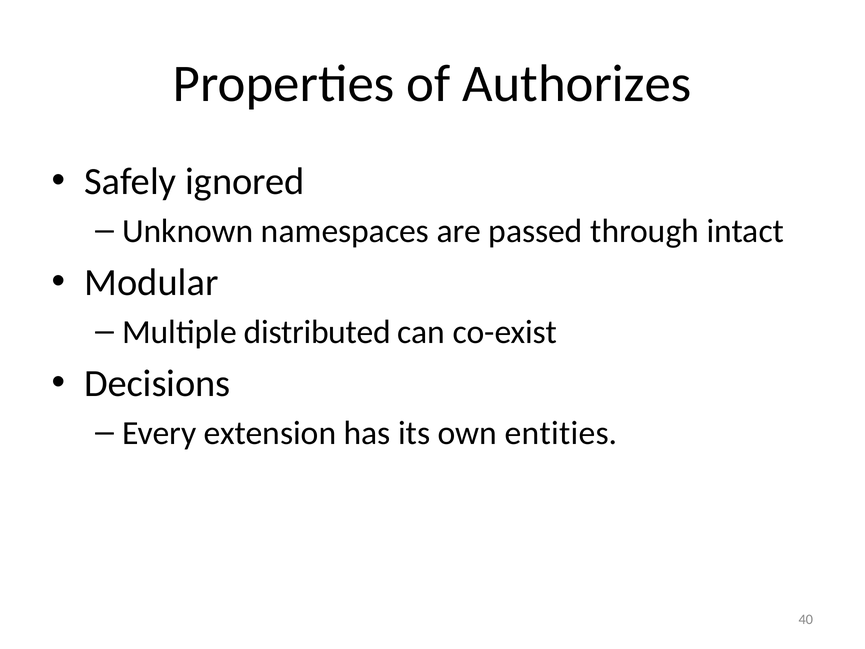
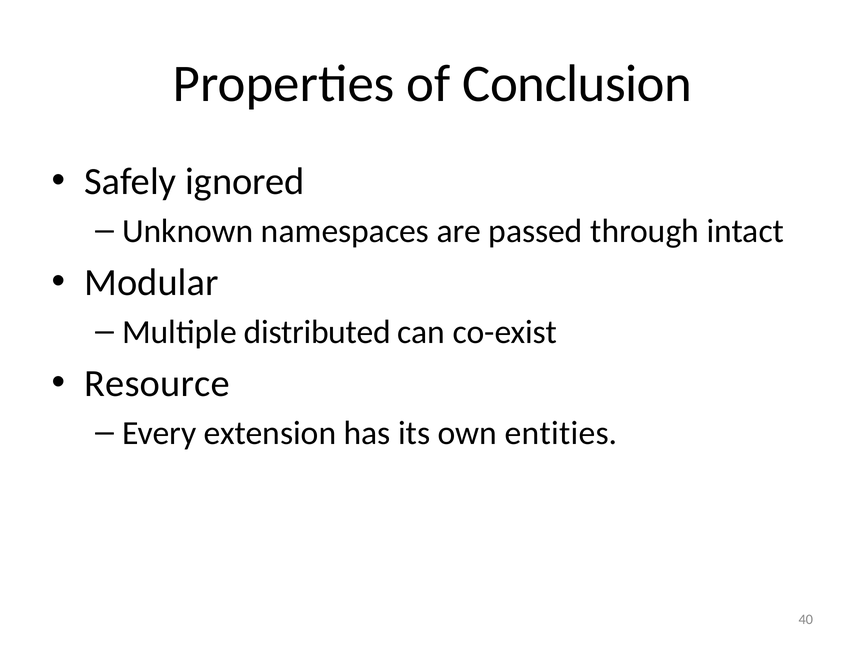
Authorizes: Authorizes -> Conclusion
Decisions: Decisions -> Resource
